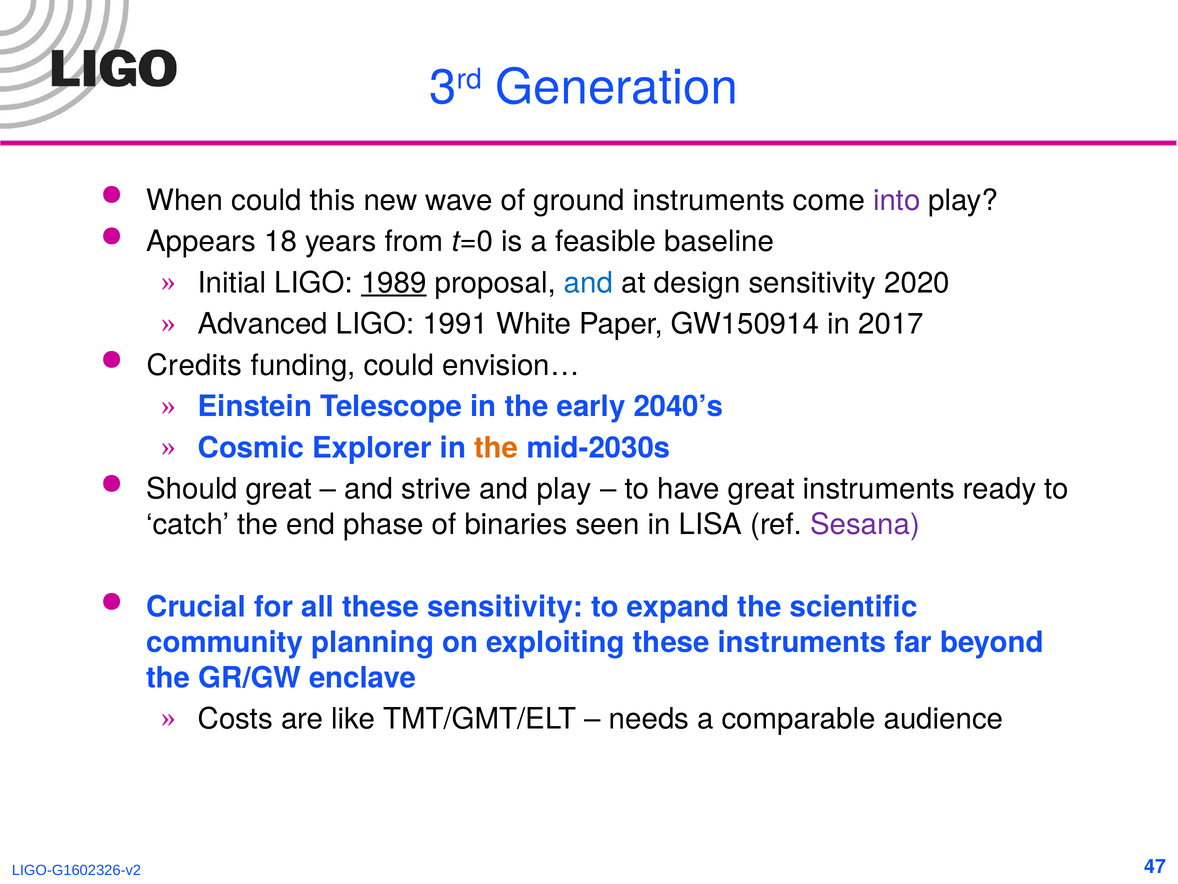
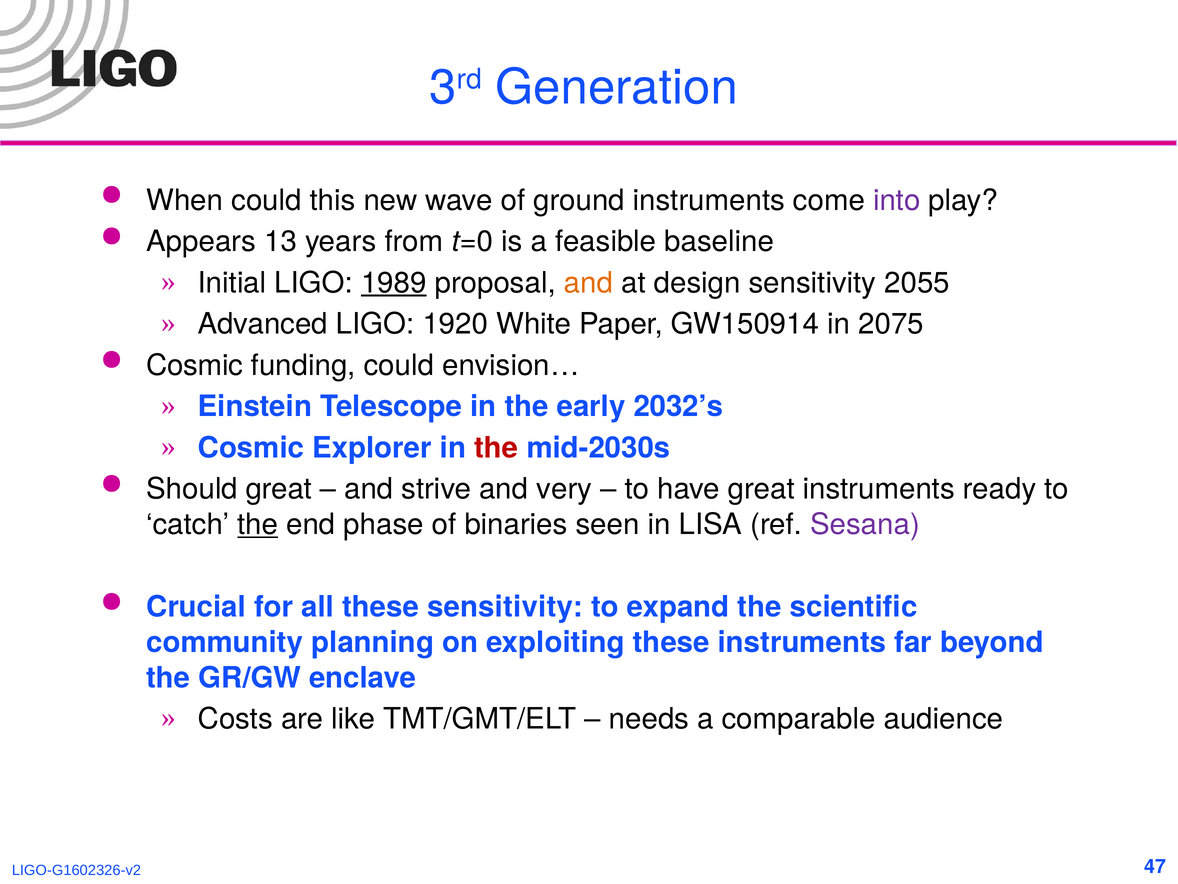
18: 18 -> 13
and at (588, 283) colour: blue -> orange
2020: 2020 -> 2055
1991: 1991 -> 1920
2017: 2017 -> 2075
Credits at (194, 365): Credits -> Cosmic
2040’s: 2040’s -> 2032’s
the at (496, 448) colour: orange -> red
and play: play -> very
the at (258, 524) underline: none -> present
